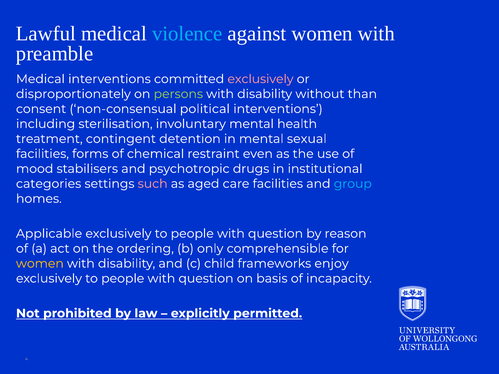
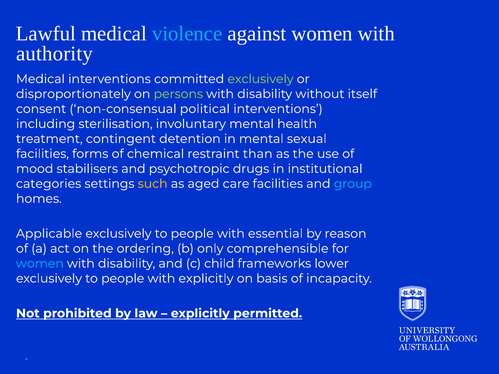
preamble: preamble -> authority
exclusively at (260, 79) colour: pink -> light green
than: than -> itself
even: even -> than
such colour: pink -> yellow
question at (276, 234): question -> essential
women at (40, 264) colour: yellow -> light blue
enjoy: enjoy -> lower
question at (206, 279): question -> explicitly
